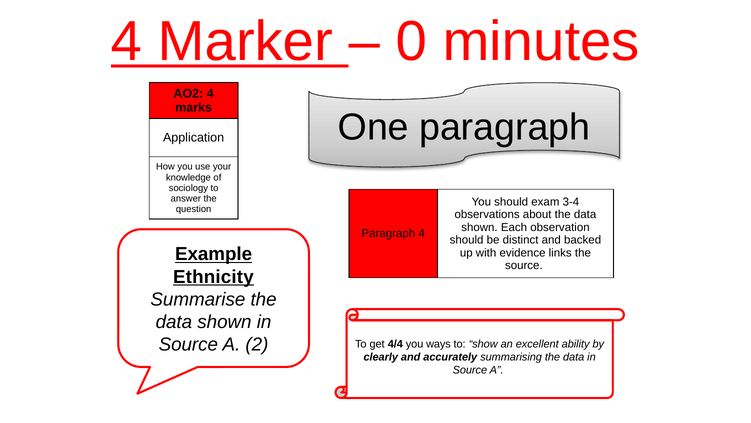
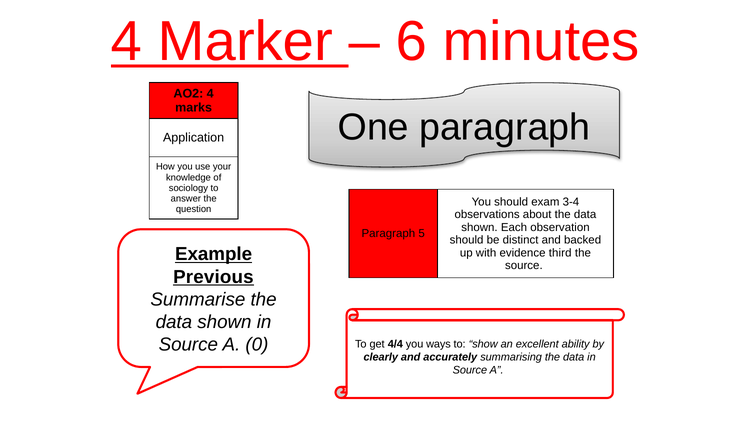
0: 0 -> 6
Paragraph 4: 4 -> 5
links: links -> third
Ethnicity: Ethnicity -> Previous
2: 2 -> 0
